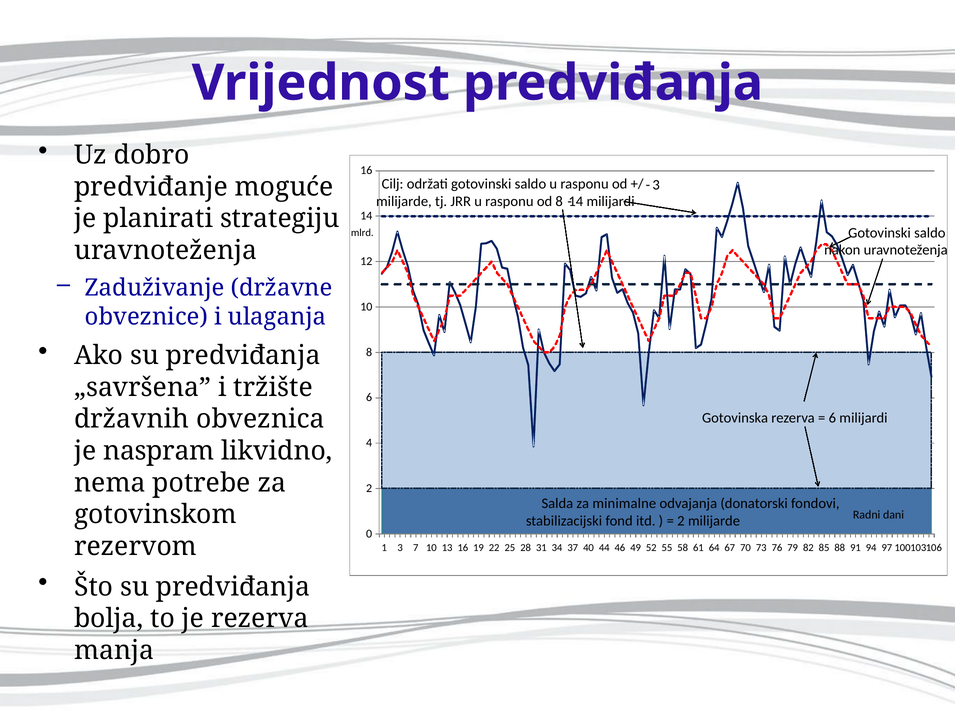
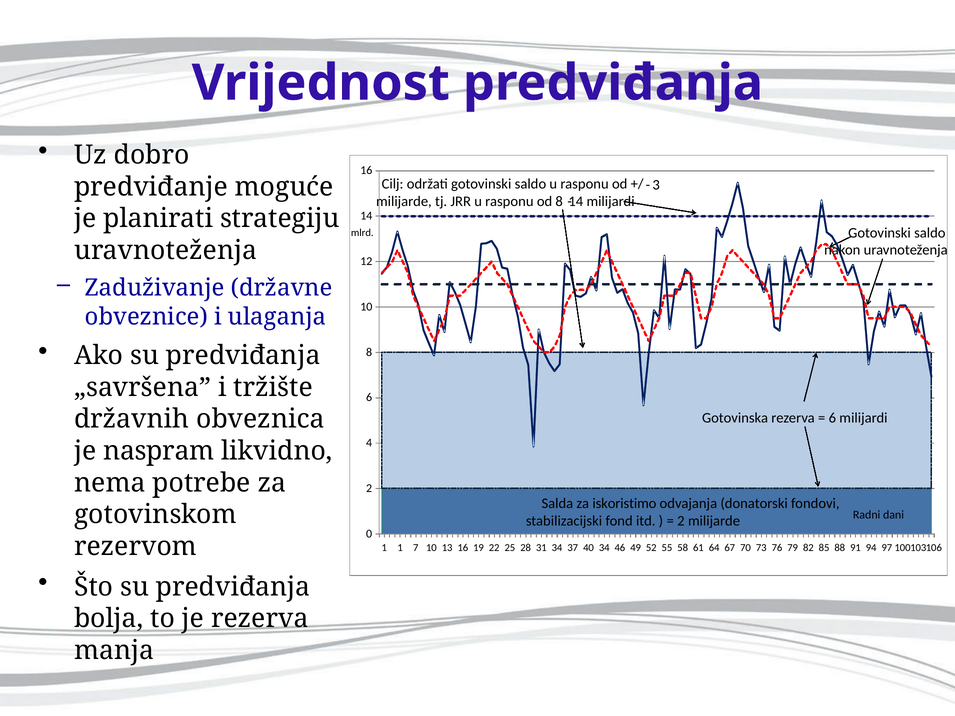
minimalne: minimalne -> iskoristimo
1 3: 3 -> 1
40 44: 44 -> 34
